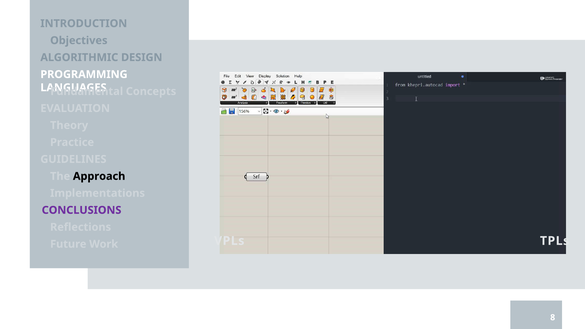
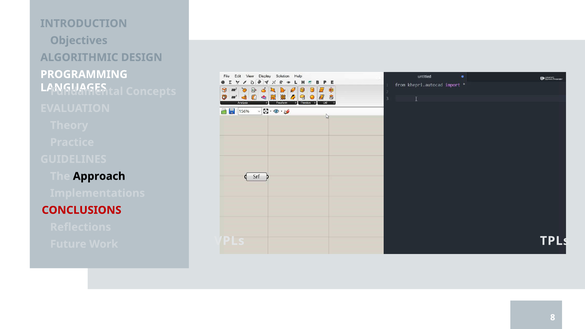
CONCLUSIONS colour: purple -> red
